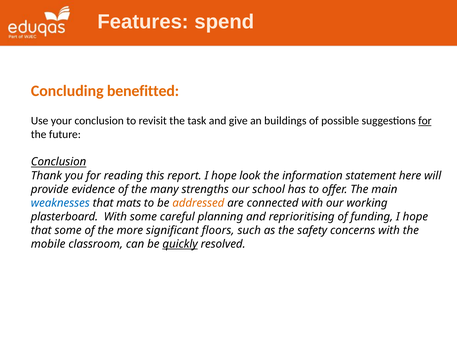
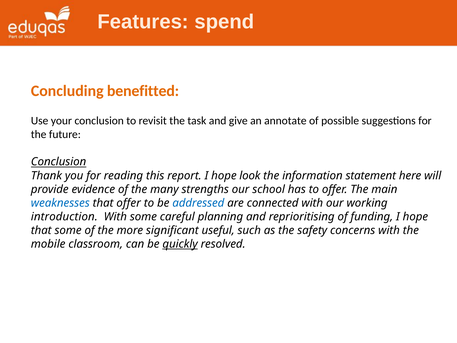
buildings: buildings -> annotate
for at (425, 121) underline: present -> none
that mats: mats -> offer
addressed colour: orange -> blue
plasterboard: plasterboard -> introduction
floors: floors -> useful
